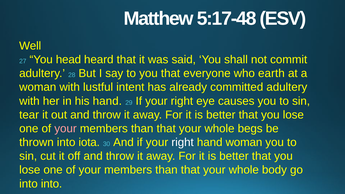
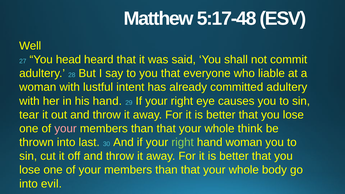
earth: earth -> liable
begs: begs -> think
iota: iota -> last
right at (183, 142) colour: white -> light green
into into: into -> evil
